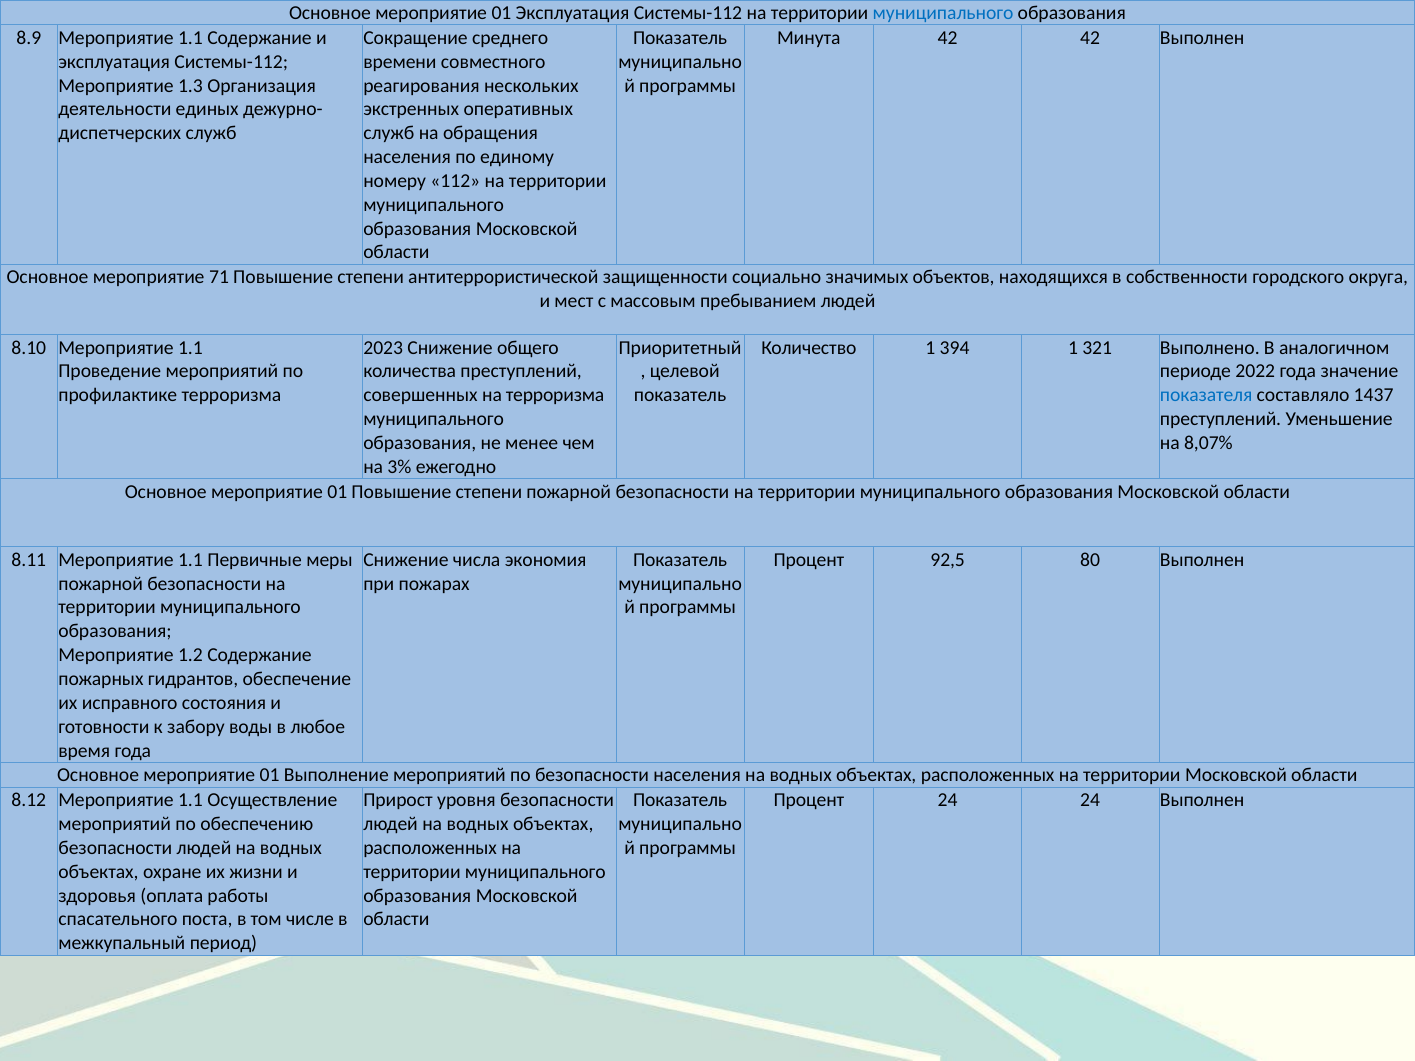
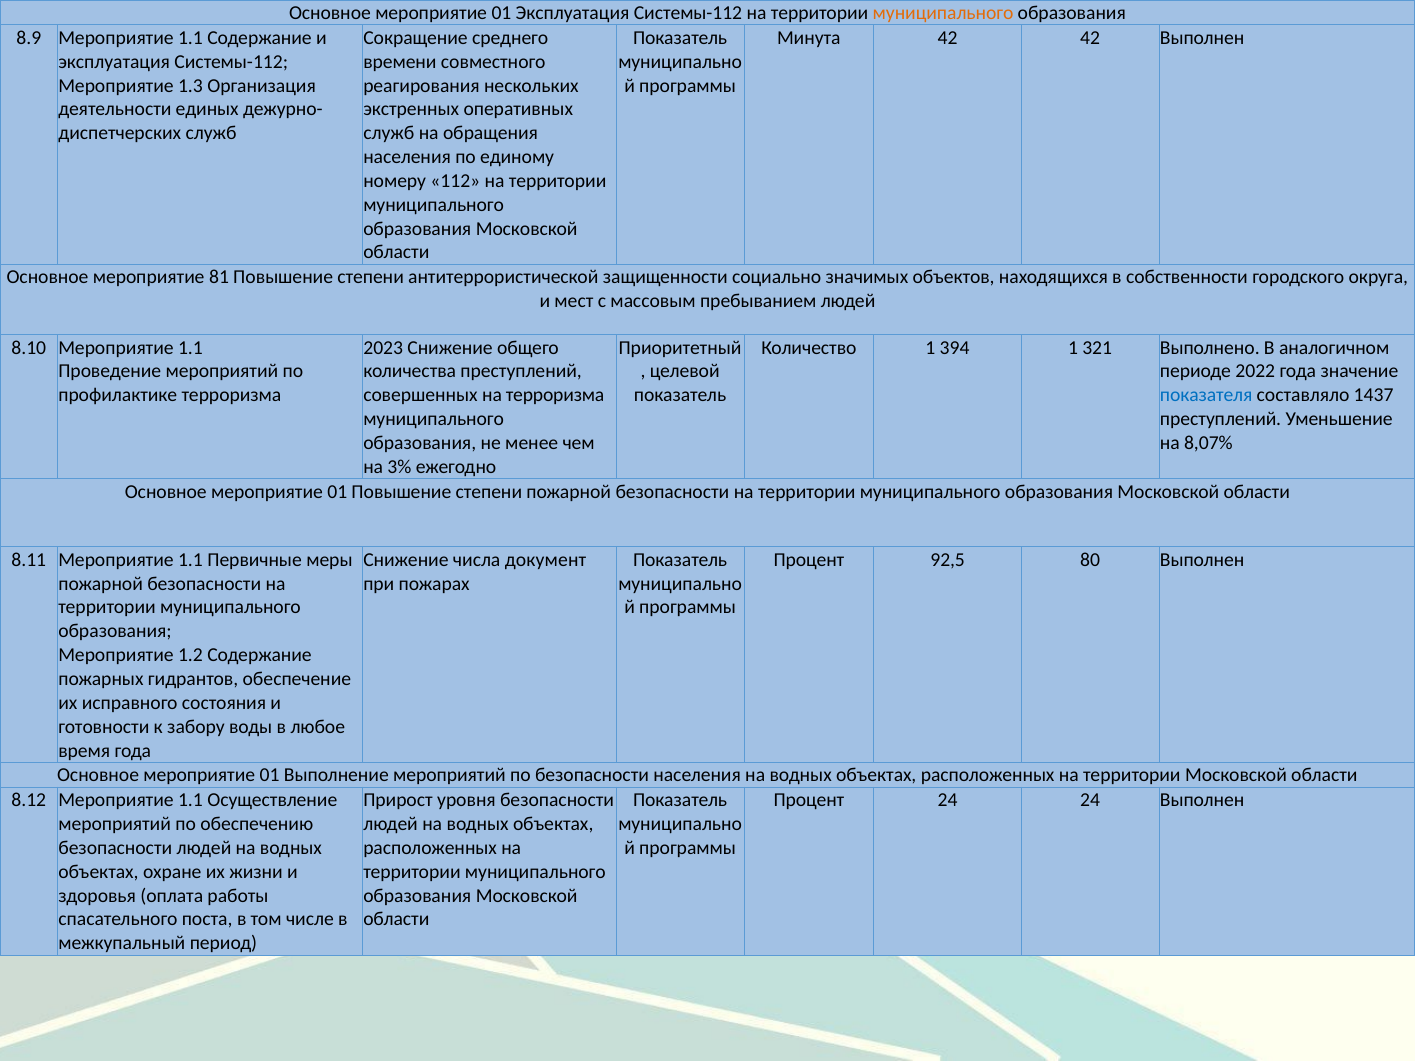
муниципального at (943, 13) colour: blue -> orange
71: 71 -> 81
экономия: экономия -> документ
